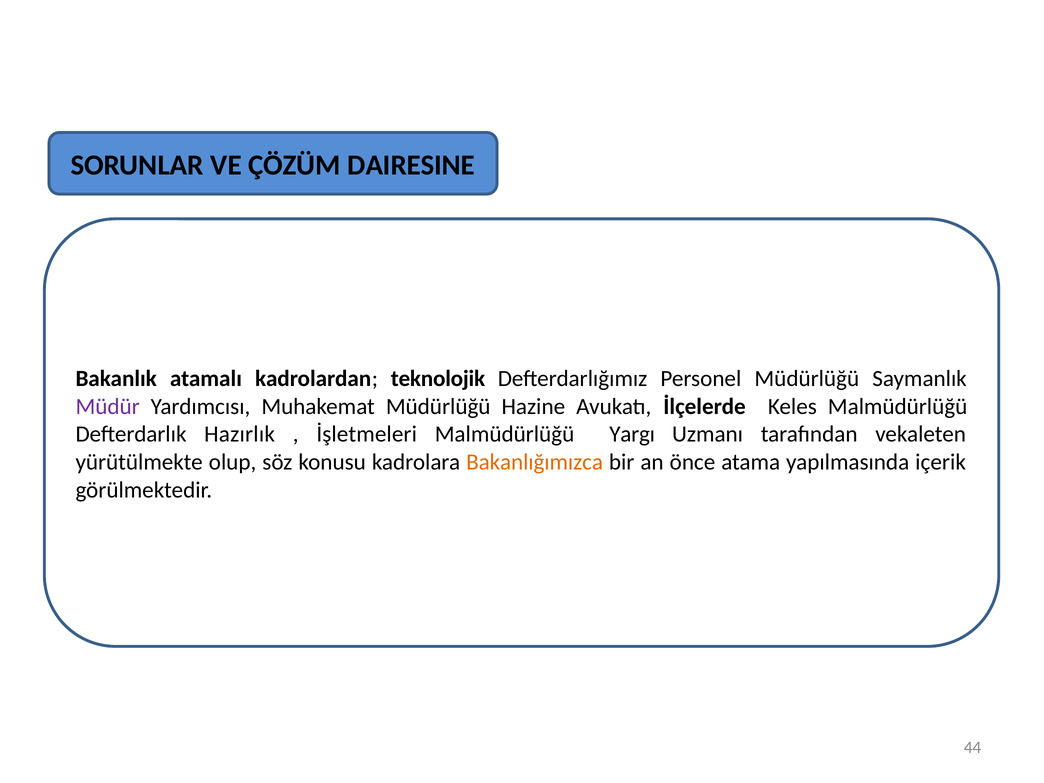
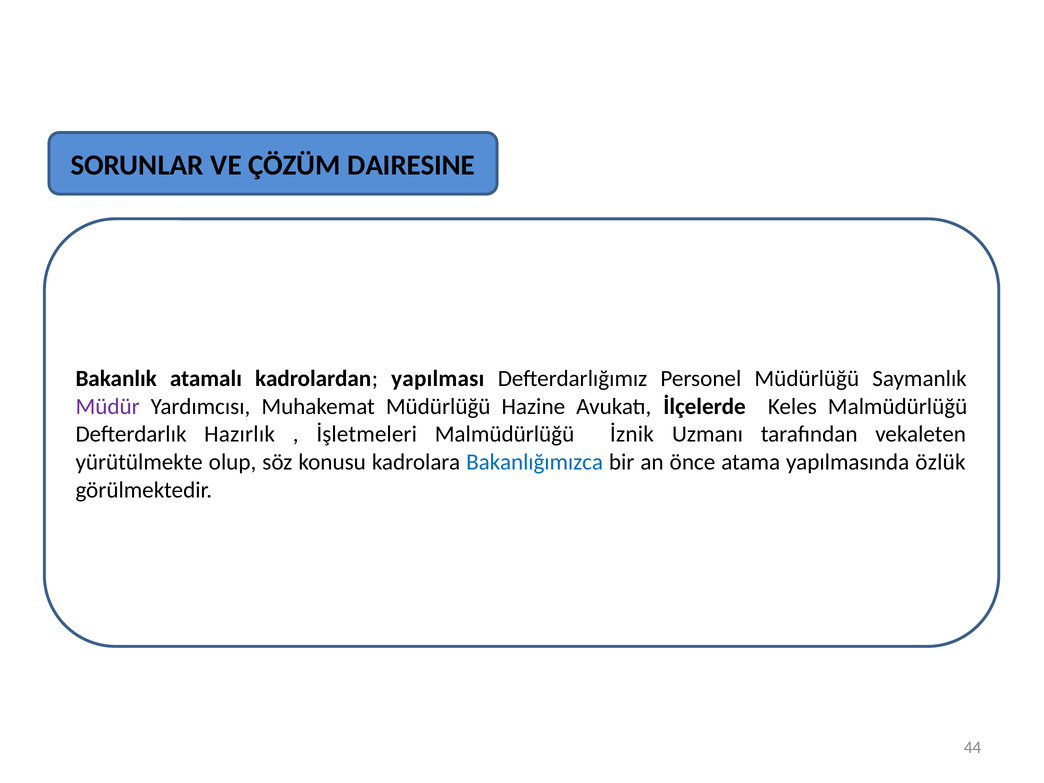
teknolojik: teknolojik -> yapılması
Yargı: Yargı -> İznik
Bakanlığımızca colour: orange -> blue
içerik: içerik -> özlük
